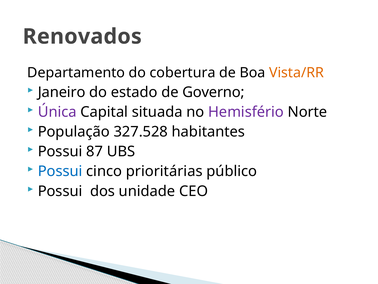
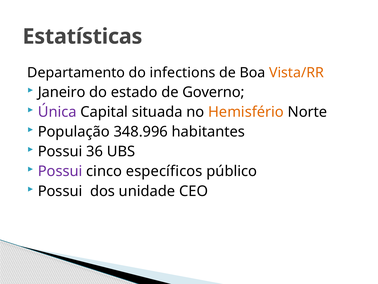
Renovados: Renovados -> Estatísticas
cobertura: cobertura -> infections
Hemisfério colour: purple -> orange
327.528: 327.528 -> 348.996
87: 87 -> 36
Possui at (60, 171) colour: blue -> purple
prioritárias: prioritárias -> específicos
